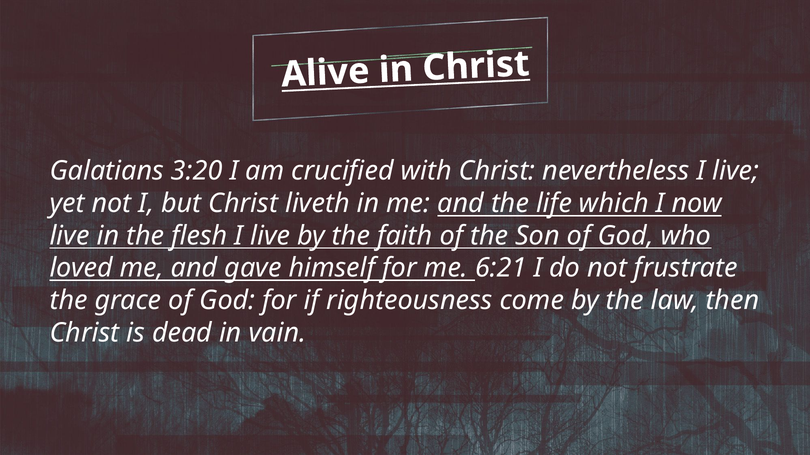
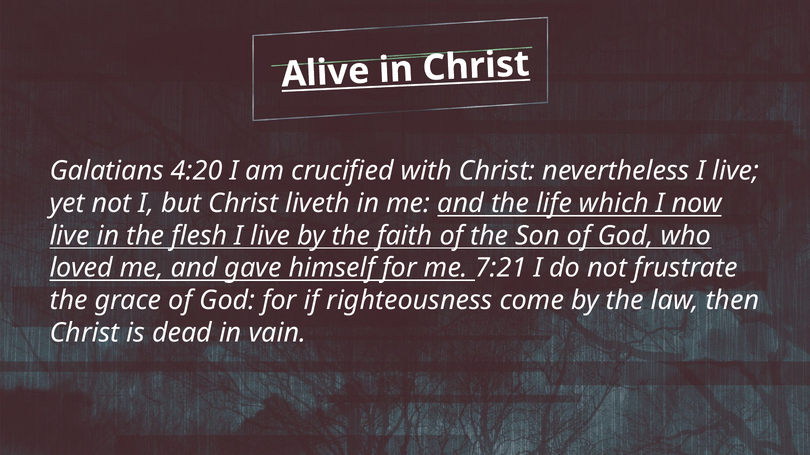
3:20: 3:20 -> 4:20
6:21: 6:21 -> 7:21
